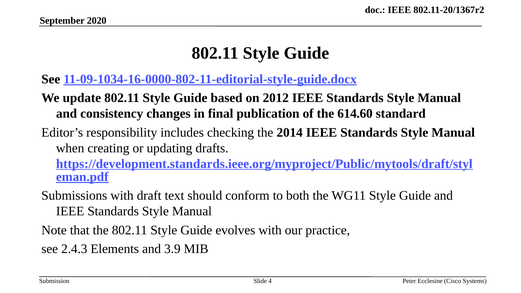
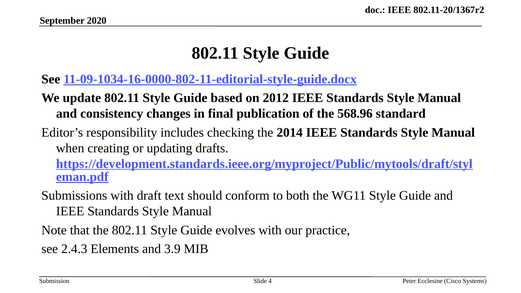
614.60: 614.60 -> 568.96
